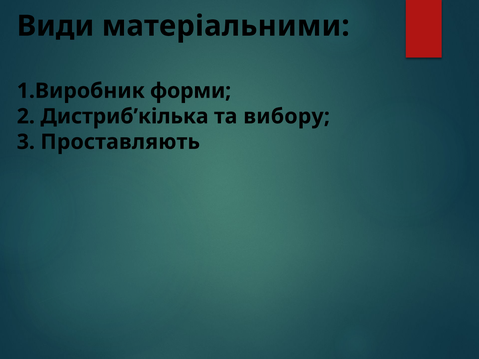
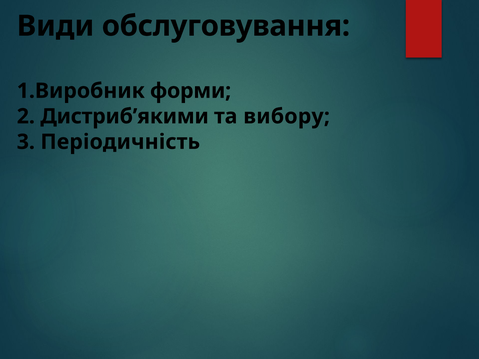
матеріальними: матеріальними -> обслуговування
Дистриб’кілька: Дистриб’кілька -> Дистриб’якими
Проставляють: Проставляють -> Періодичність
